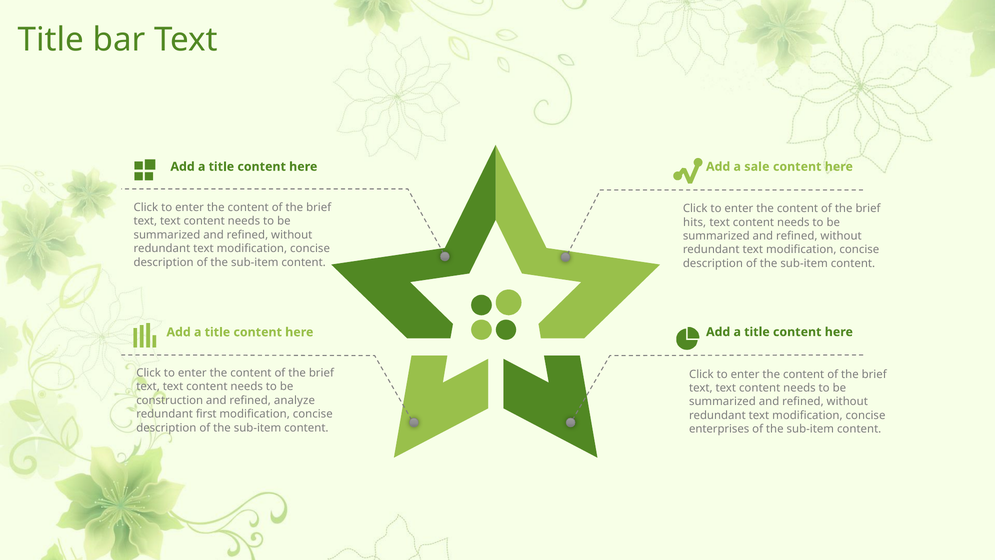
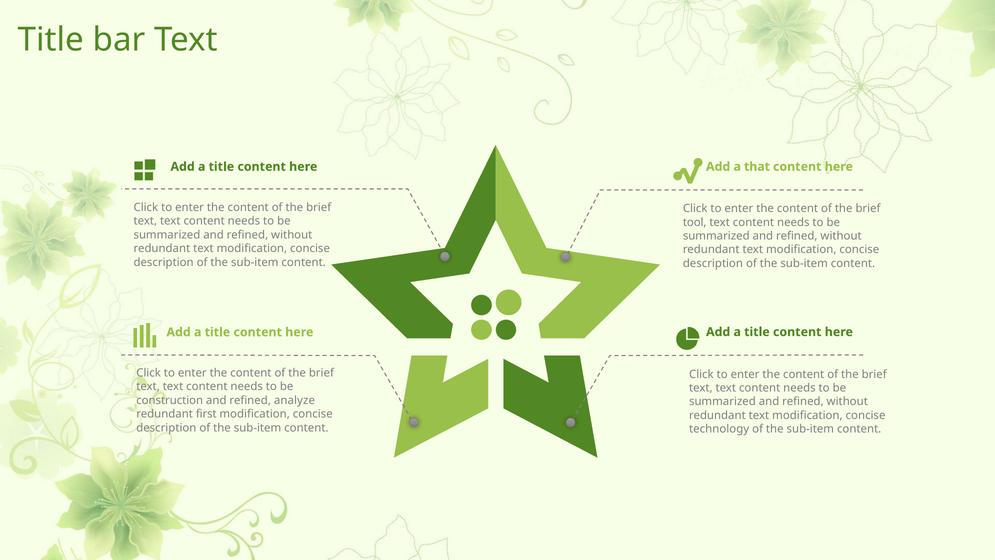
sale: sale -> that
hits: hits -> tool
enterprises: enterprises -> technology
